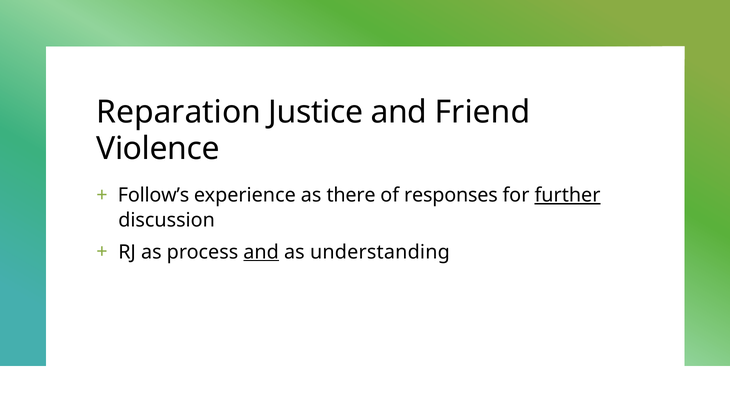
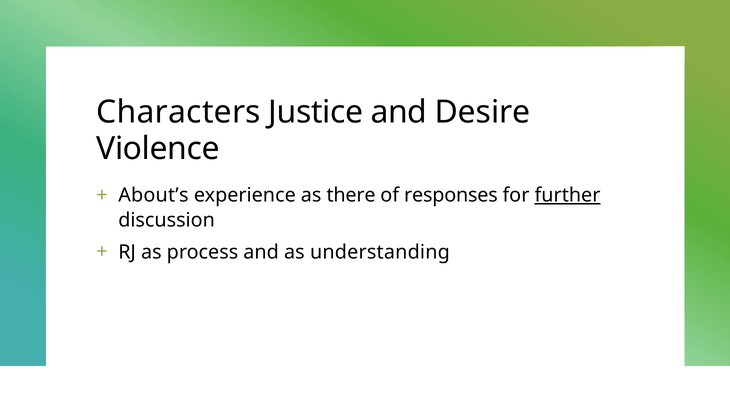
Reparation: Reparation -> Characters
Friend: Friend -> Desire
Follow’s: Follow’s -> About’s
and at (261, 252) underline: present -> none
